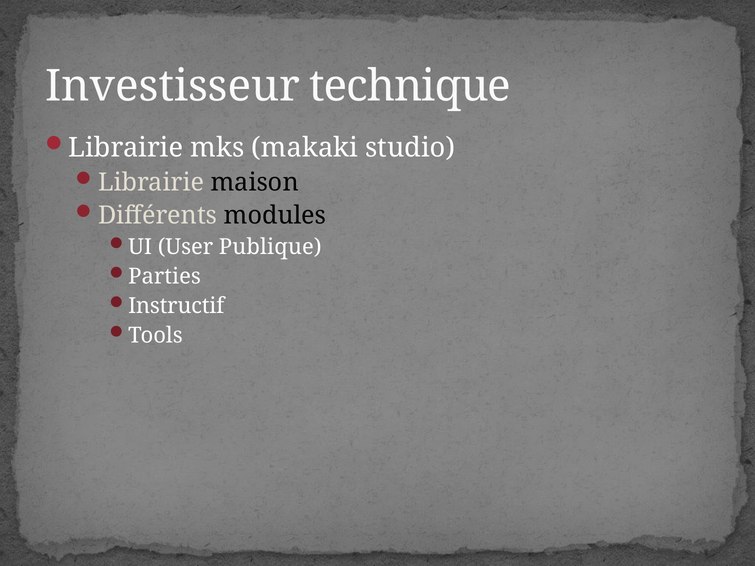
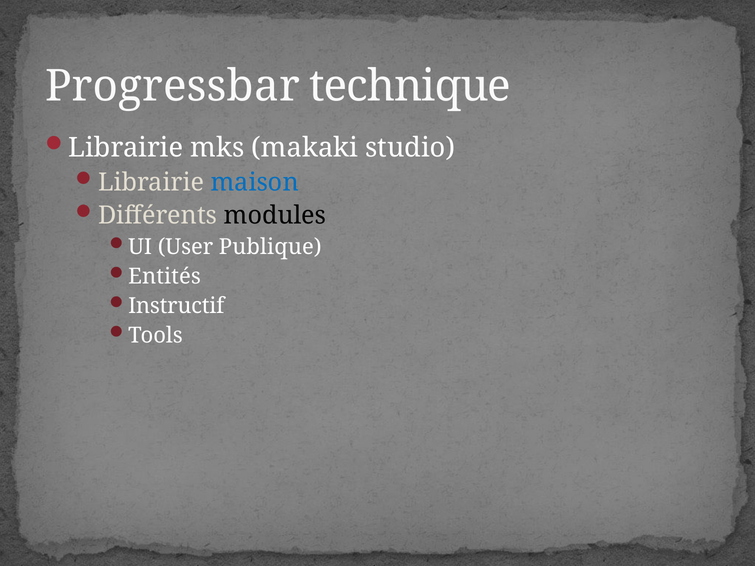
Investisseur: Investisseur -> Progressbar
maison colour: black -> blue
Parties: Parties -> Entités
